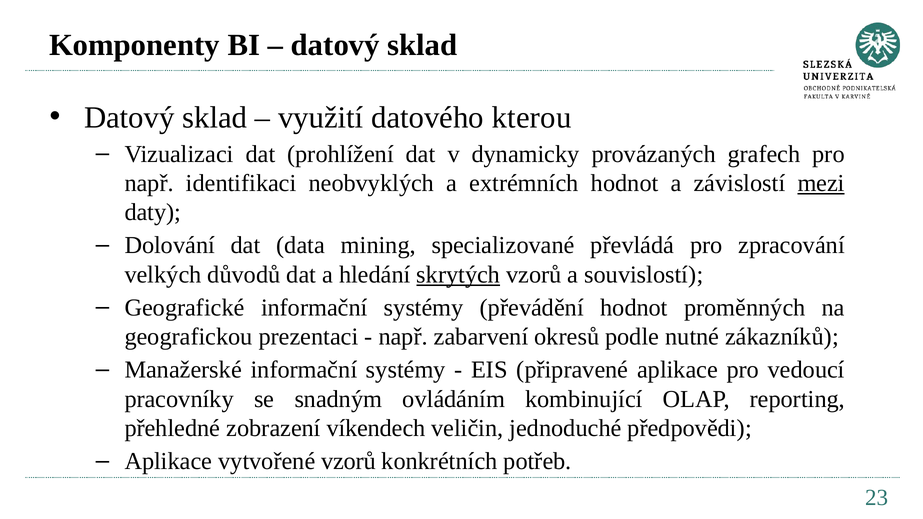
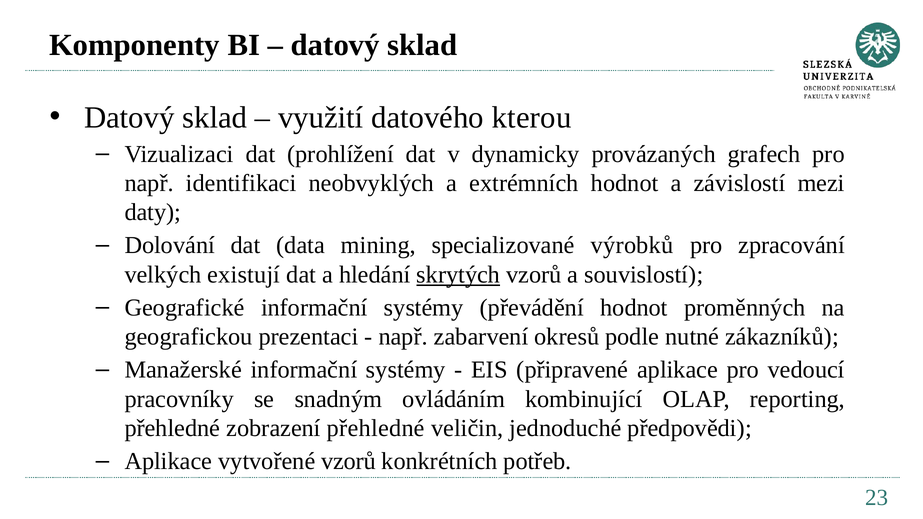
mezi underline: present -> none
převládá: převládá -> výrobků
důvodů: důvodů -> existují
zobrazení víkendech: víkendech -> přehledné
